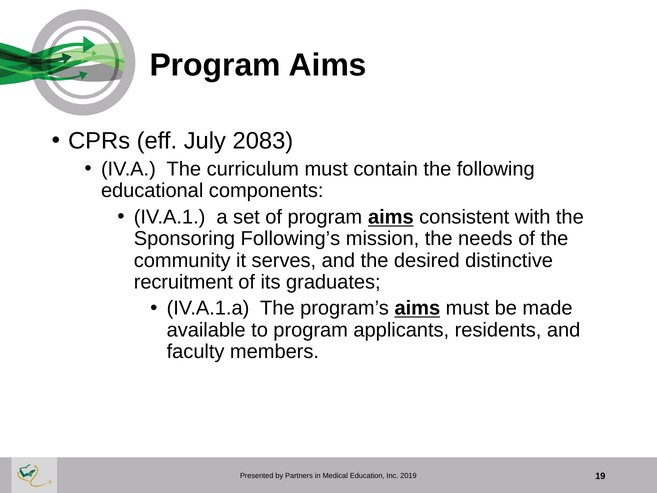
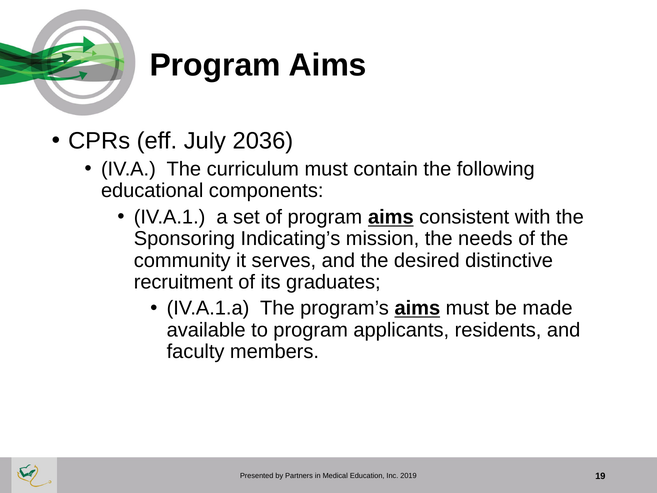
2083: 2083 -> 2036
Following’s: Following’s -> Indicating’s
